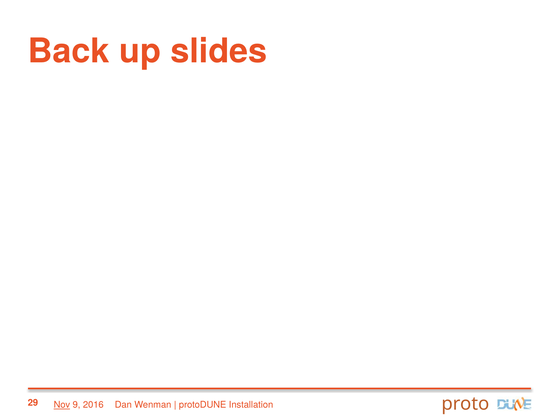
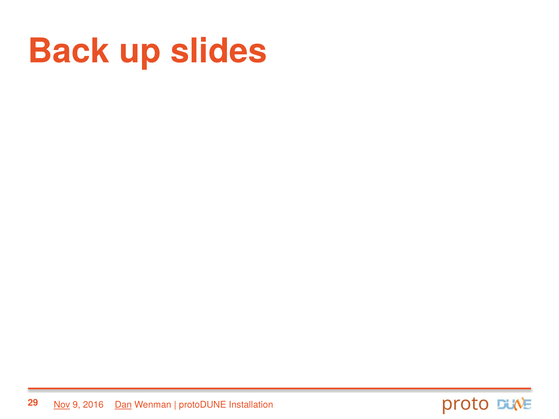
Dan underline: none -> present
